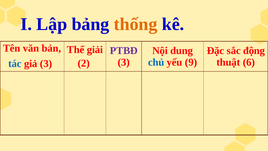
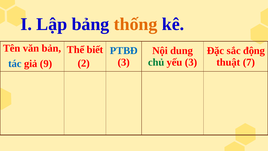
giải: giải -> biết
PTBĐ colour: purple -> blue
chủ colour: blue -> green
yếu 9: 9 -> 3
6: 6 -> 7
giả 3: 3 -> 9
